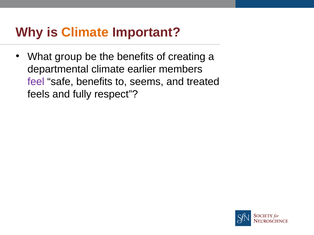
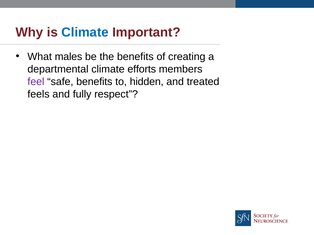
Climate at (85, 32) colour: orange -> blue
group: group -> males
earlier: earlier -> efforts
seems: seems -> hidden
